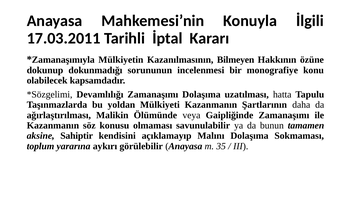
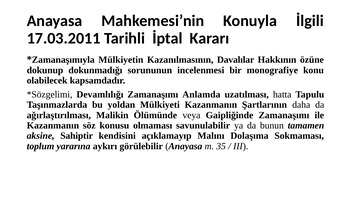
Bilmeyen: Bilmeyen -> Davalılar
Zamanaşımı Dolaşıma: Dolaşıma -> Anlamda
